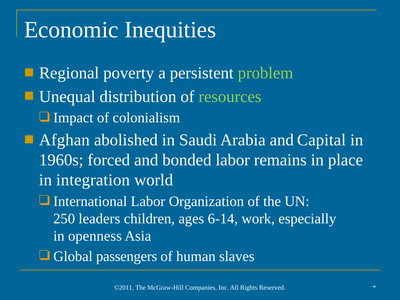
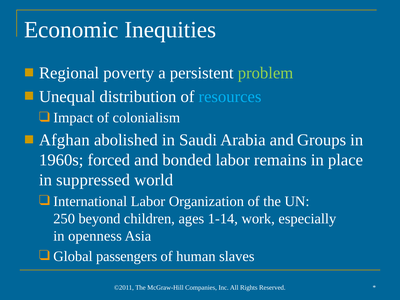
resources colour: light green -> light blue
Capital: Capital -> Groups
integration: integration -> suppressed
leaders: leaders -> beyond
6-14: 6-14 -> 1-14
